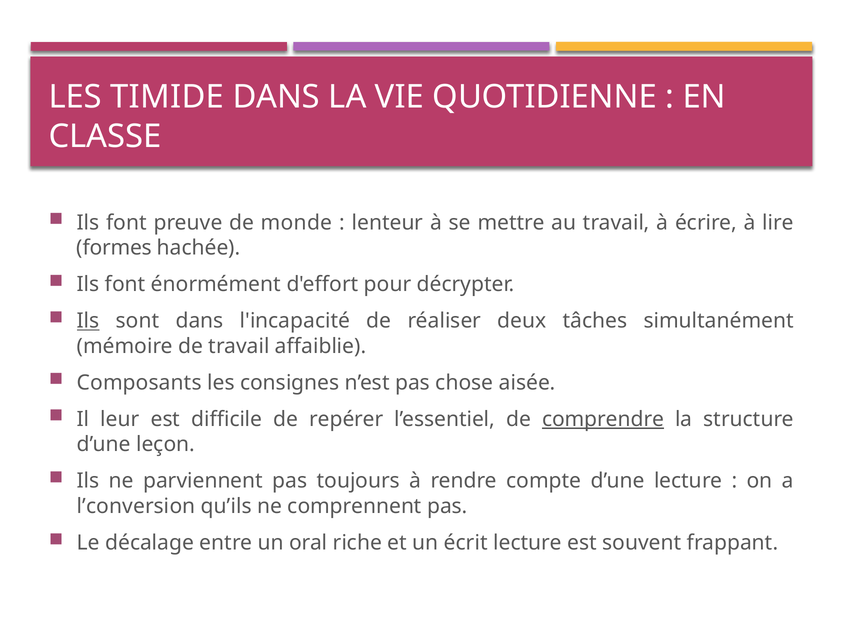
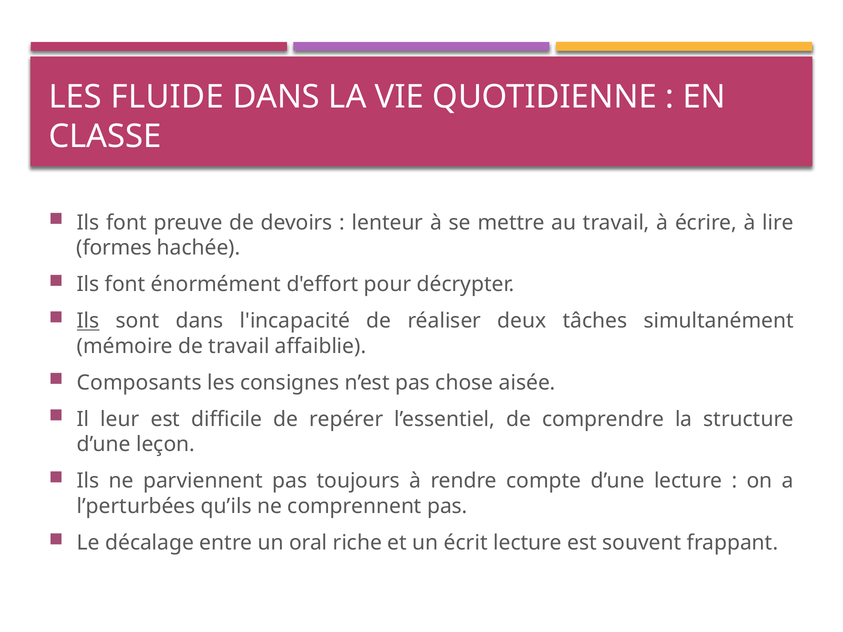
TIMIDE: TIMIDE -> FLUIDE
monde: monde -> devoirs
comprendre underline: present -> none
l’conversion: l’conversion -> l’perturbées
